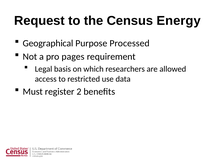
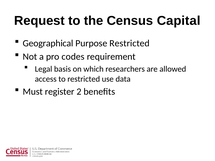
Energy: Energy -> Capital
Purpose Processed: Processed -> Restricted
pages: pages -> codes
